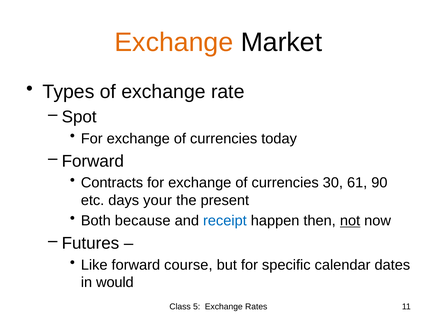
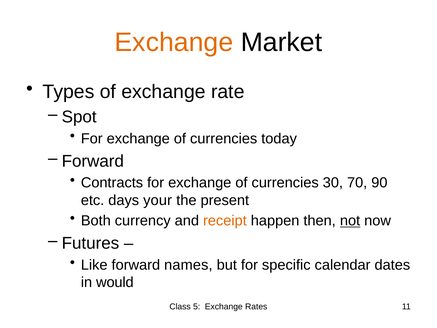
61: 61 -> 70
because: because -> currency
receipt colour: blue -> orange
course: course -> names
